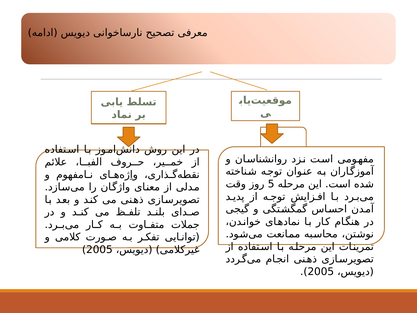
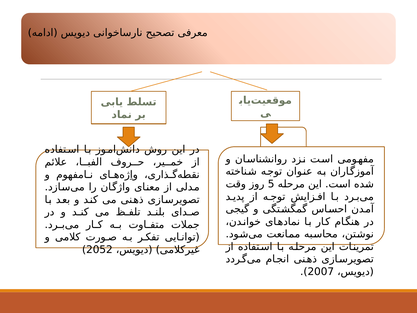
2005 at (99, 249): 2005 -> 2052
2005 at (321, 271): 2005 -> 2007
